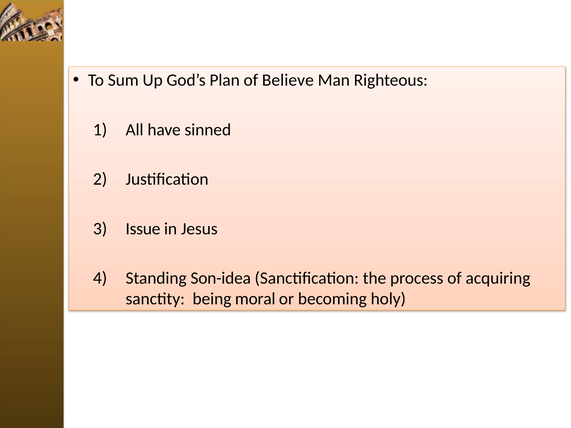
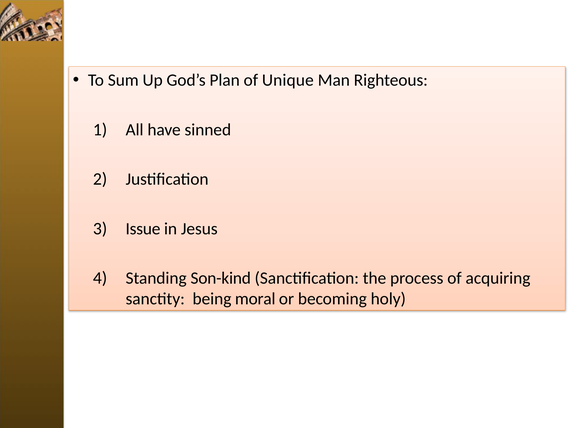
Believe: Believe -> Unique
Son-idea: Son-idea -> Son-kind
